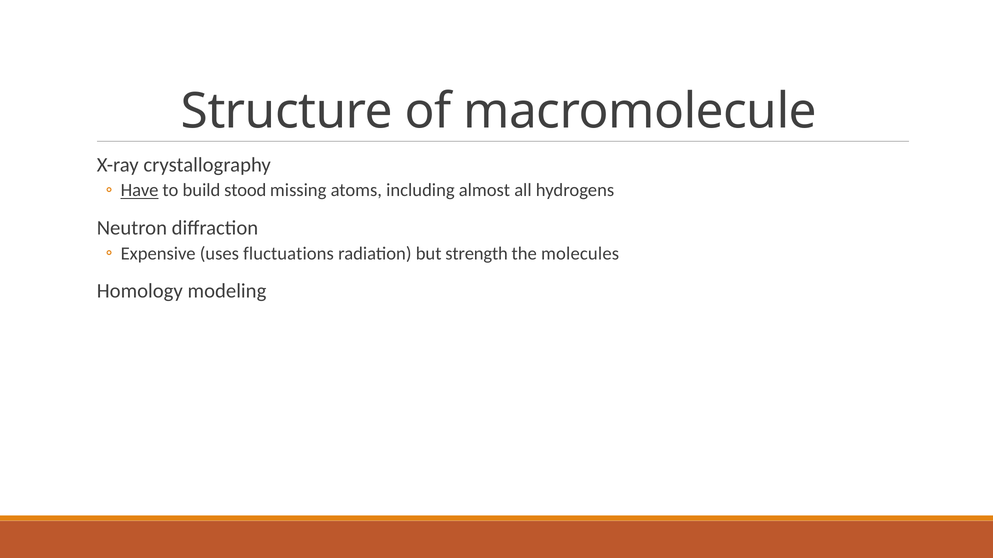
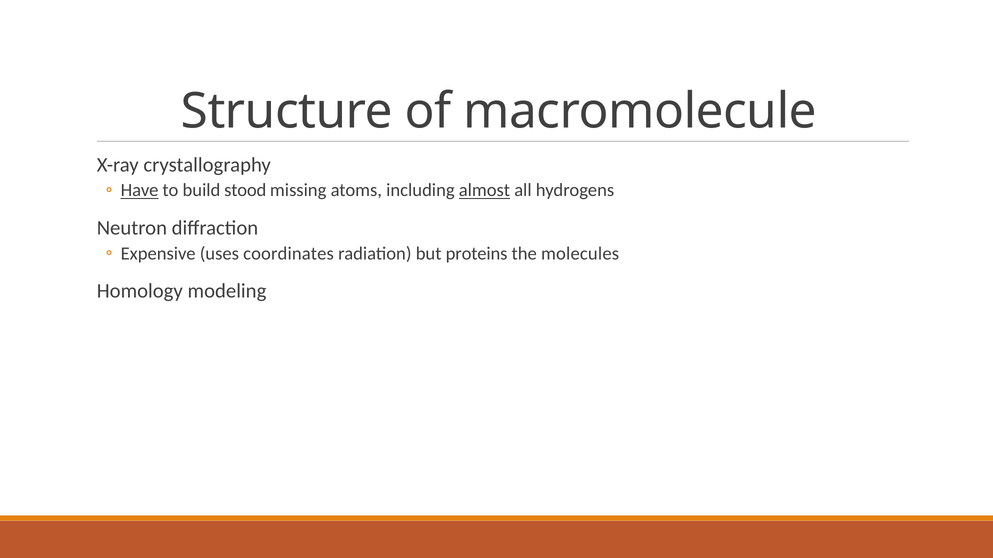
almost underline: none -> present
fluctuations: fluctuations -> coordinates
strength: strength -> proteins
